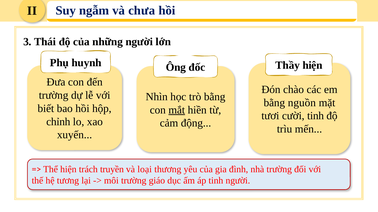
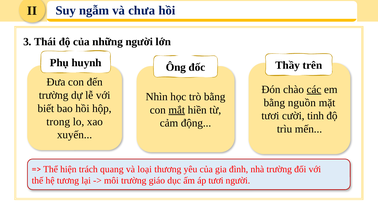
Thầy hiện: hiện -> trên
các underline: none -> present
chỉnh: chỉnh -> trong
truyền: truyền -> quang
áp tinh: tinh -> tươi
